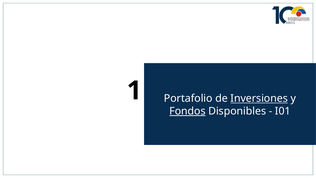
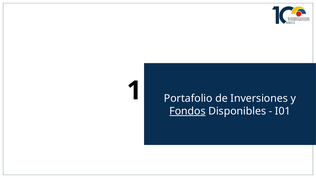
Inversiones underline: present -> none
